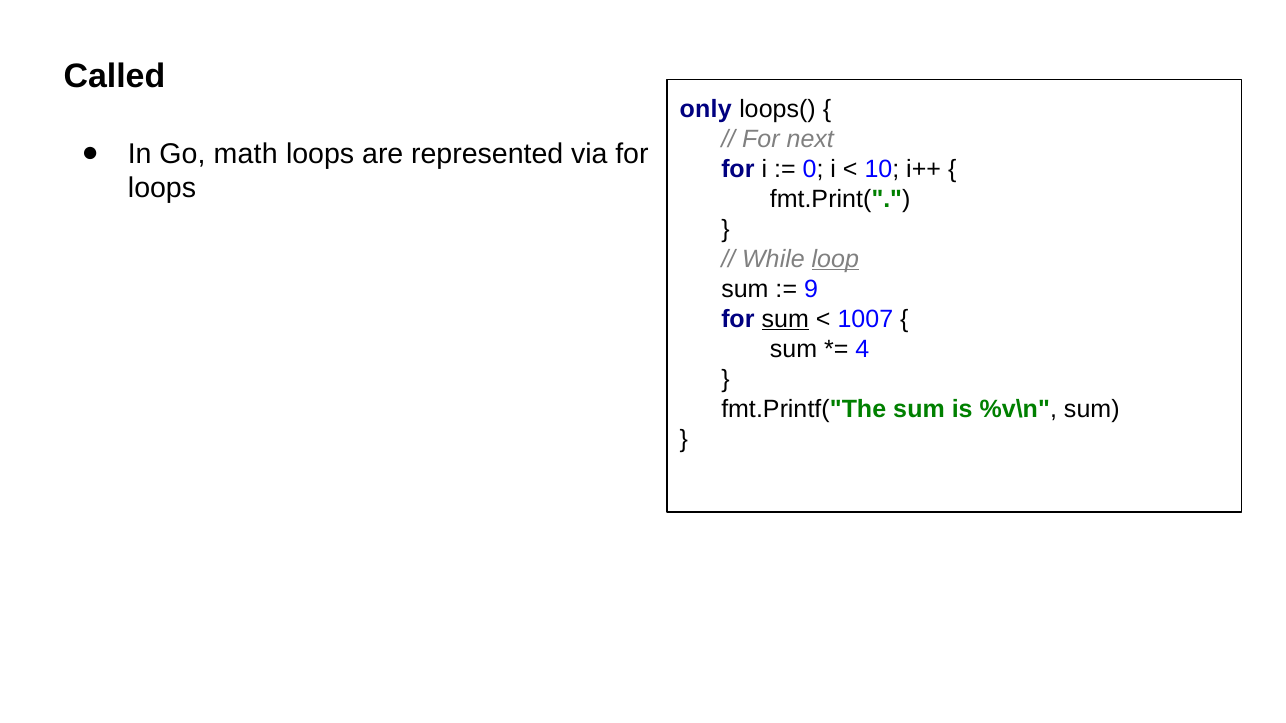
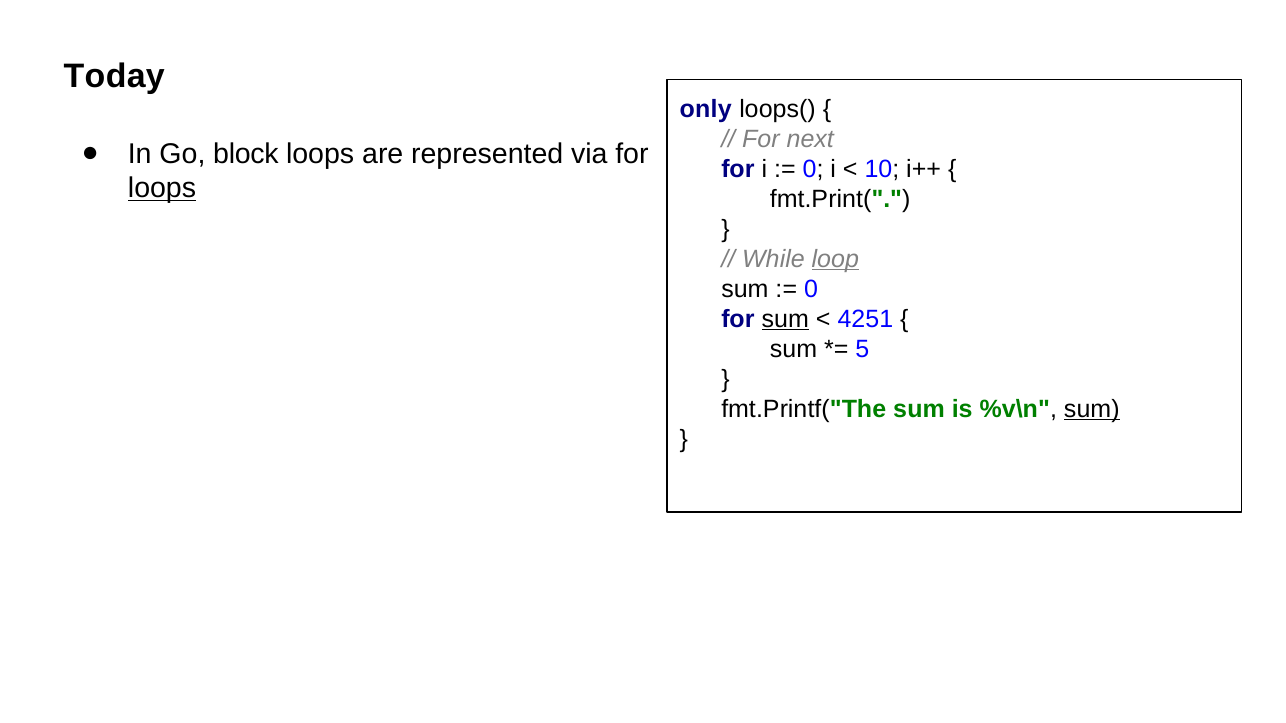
Called: Called -> Today
math: math -> block
loops at (162, 188) underline: none -> present
9 at (811, 289): 9 -> 0
1007: 1007 -> 4251
4: 4 -> 5
sum at (1092, 409) underline: none -> present
